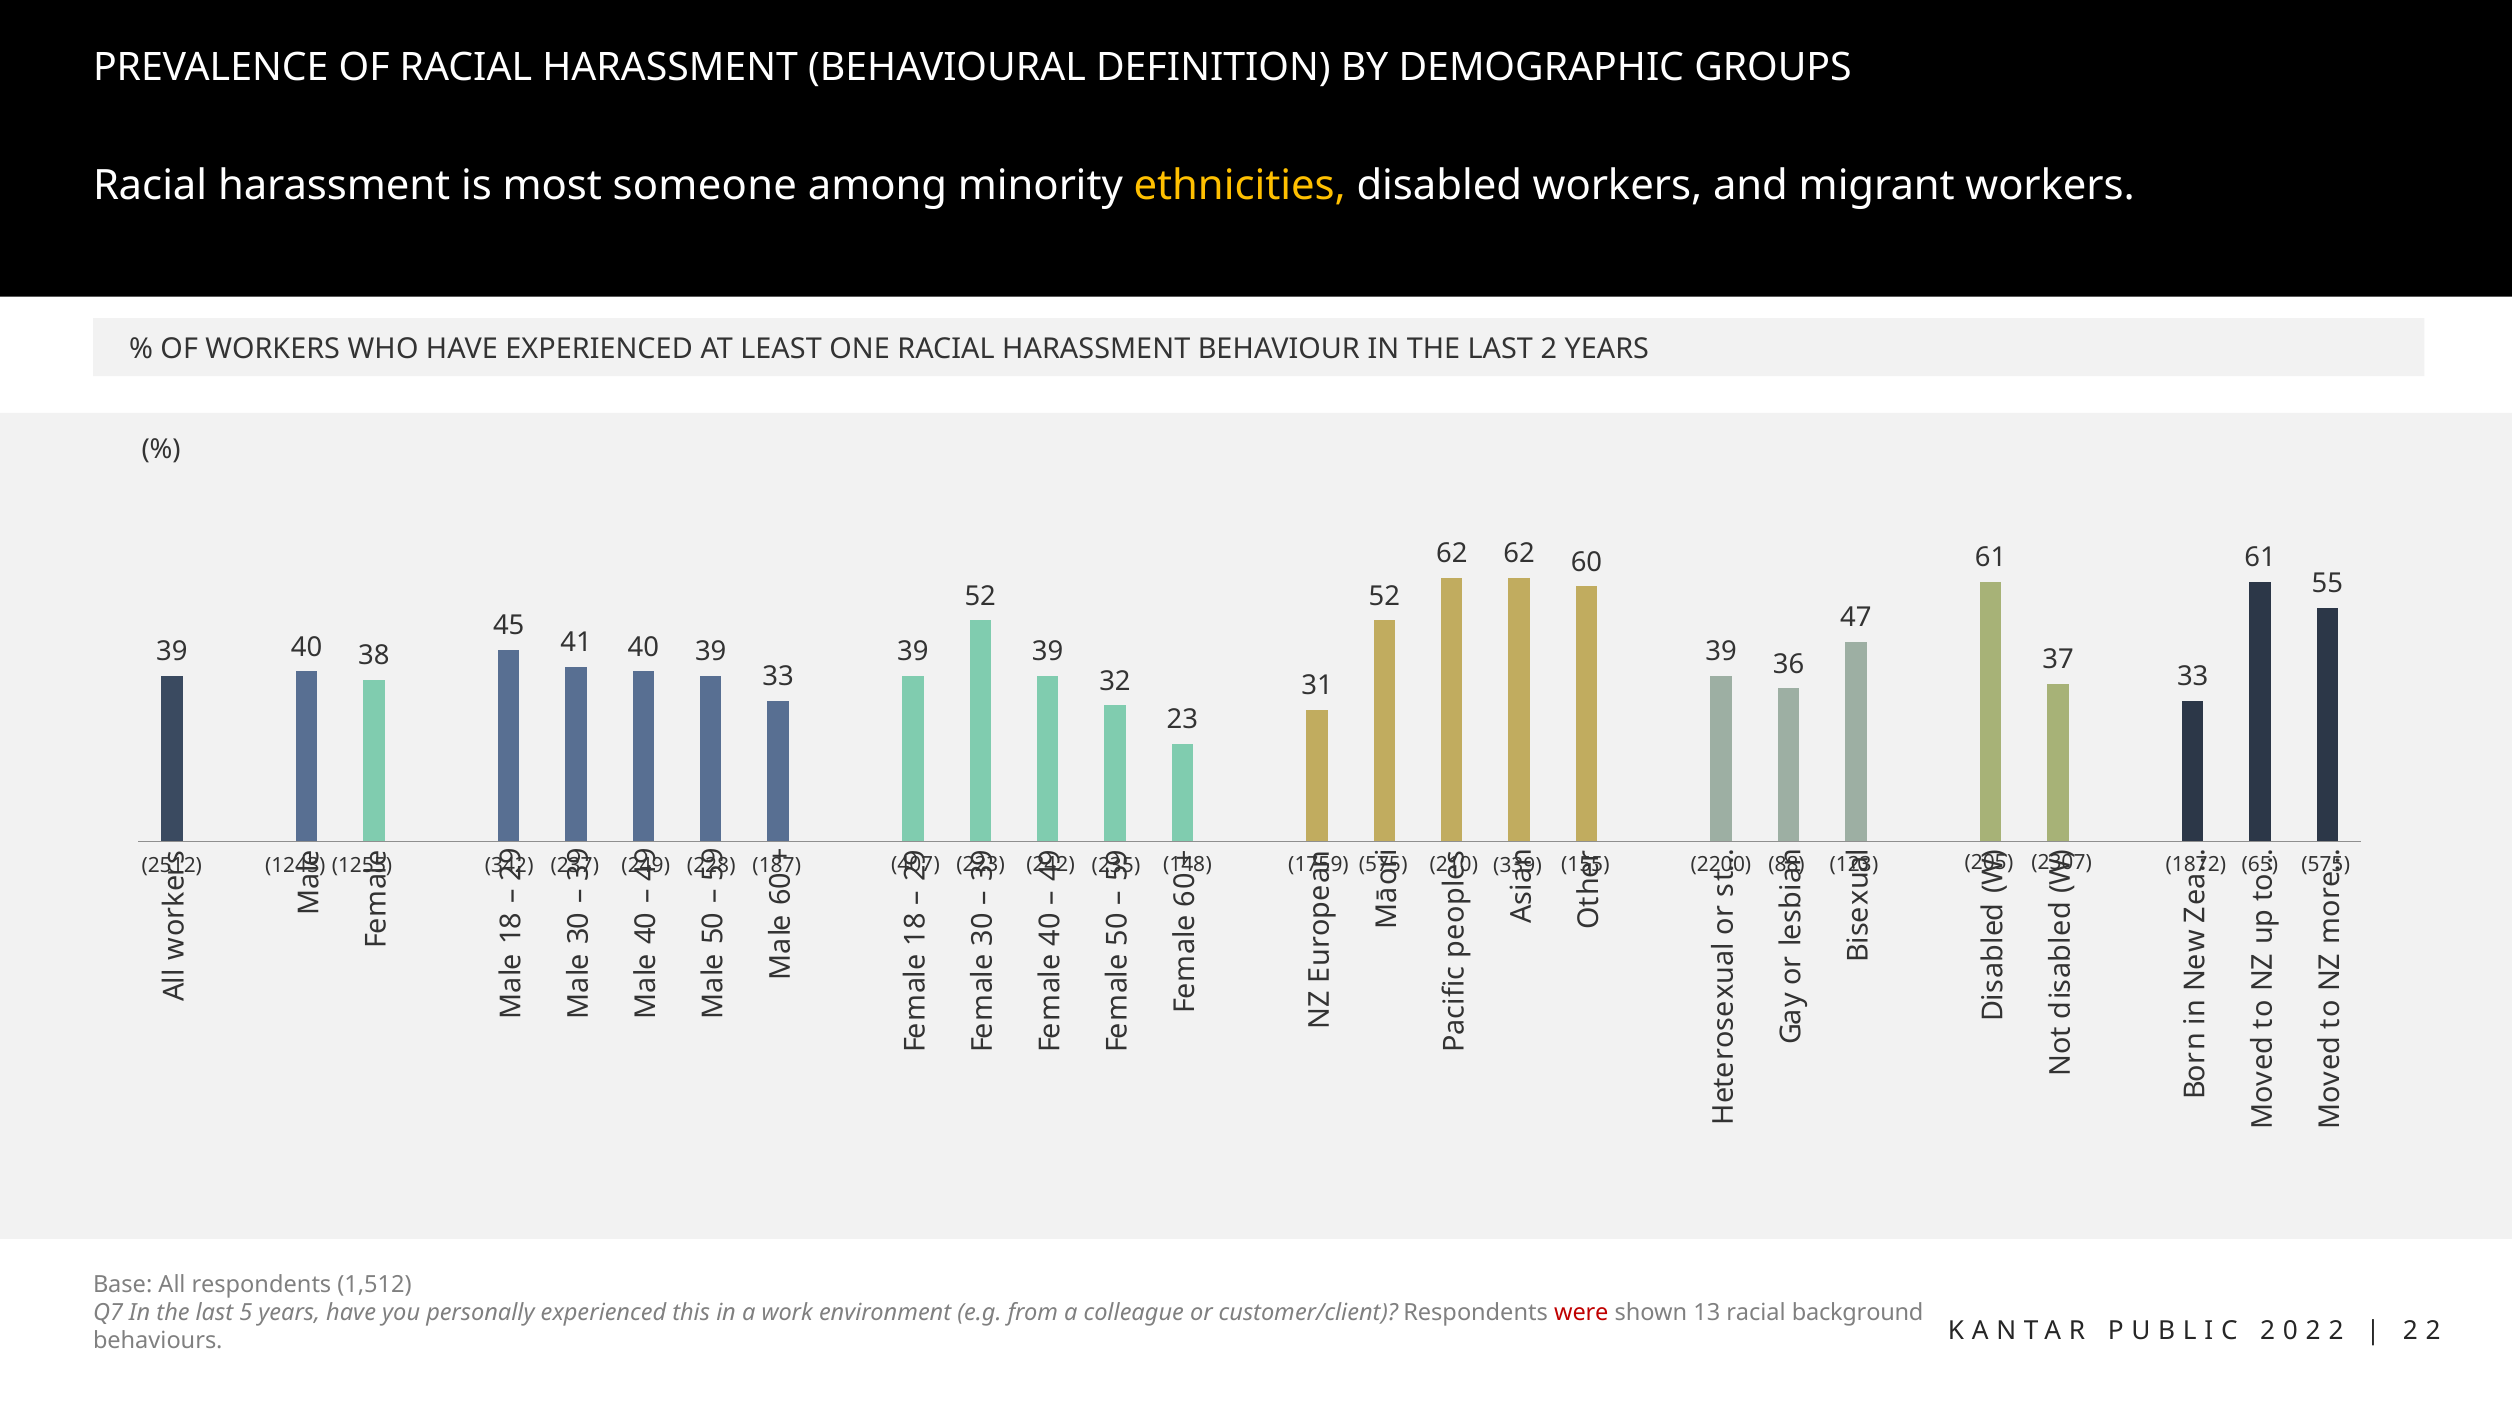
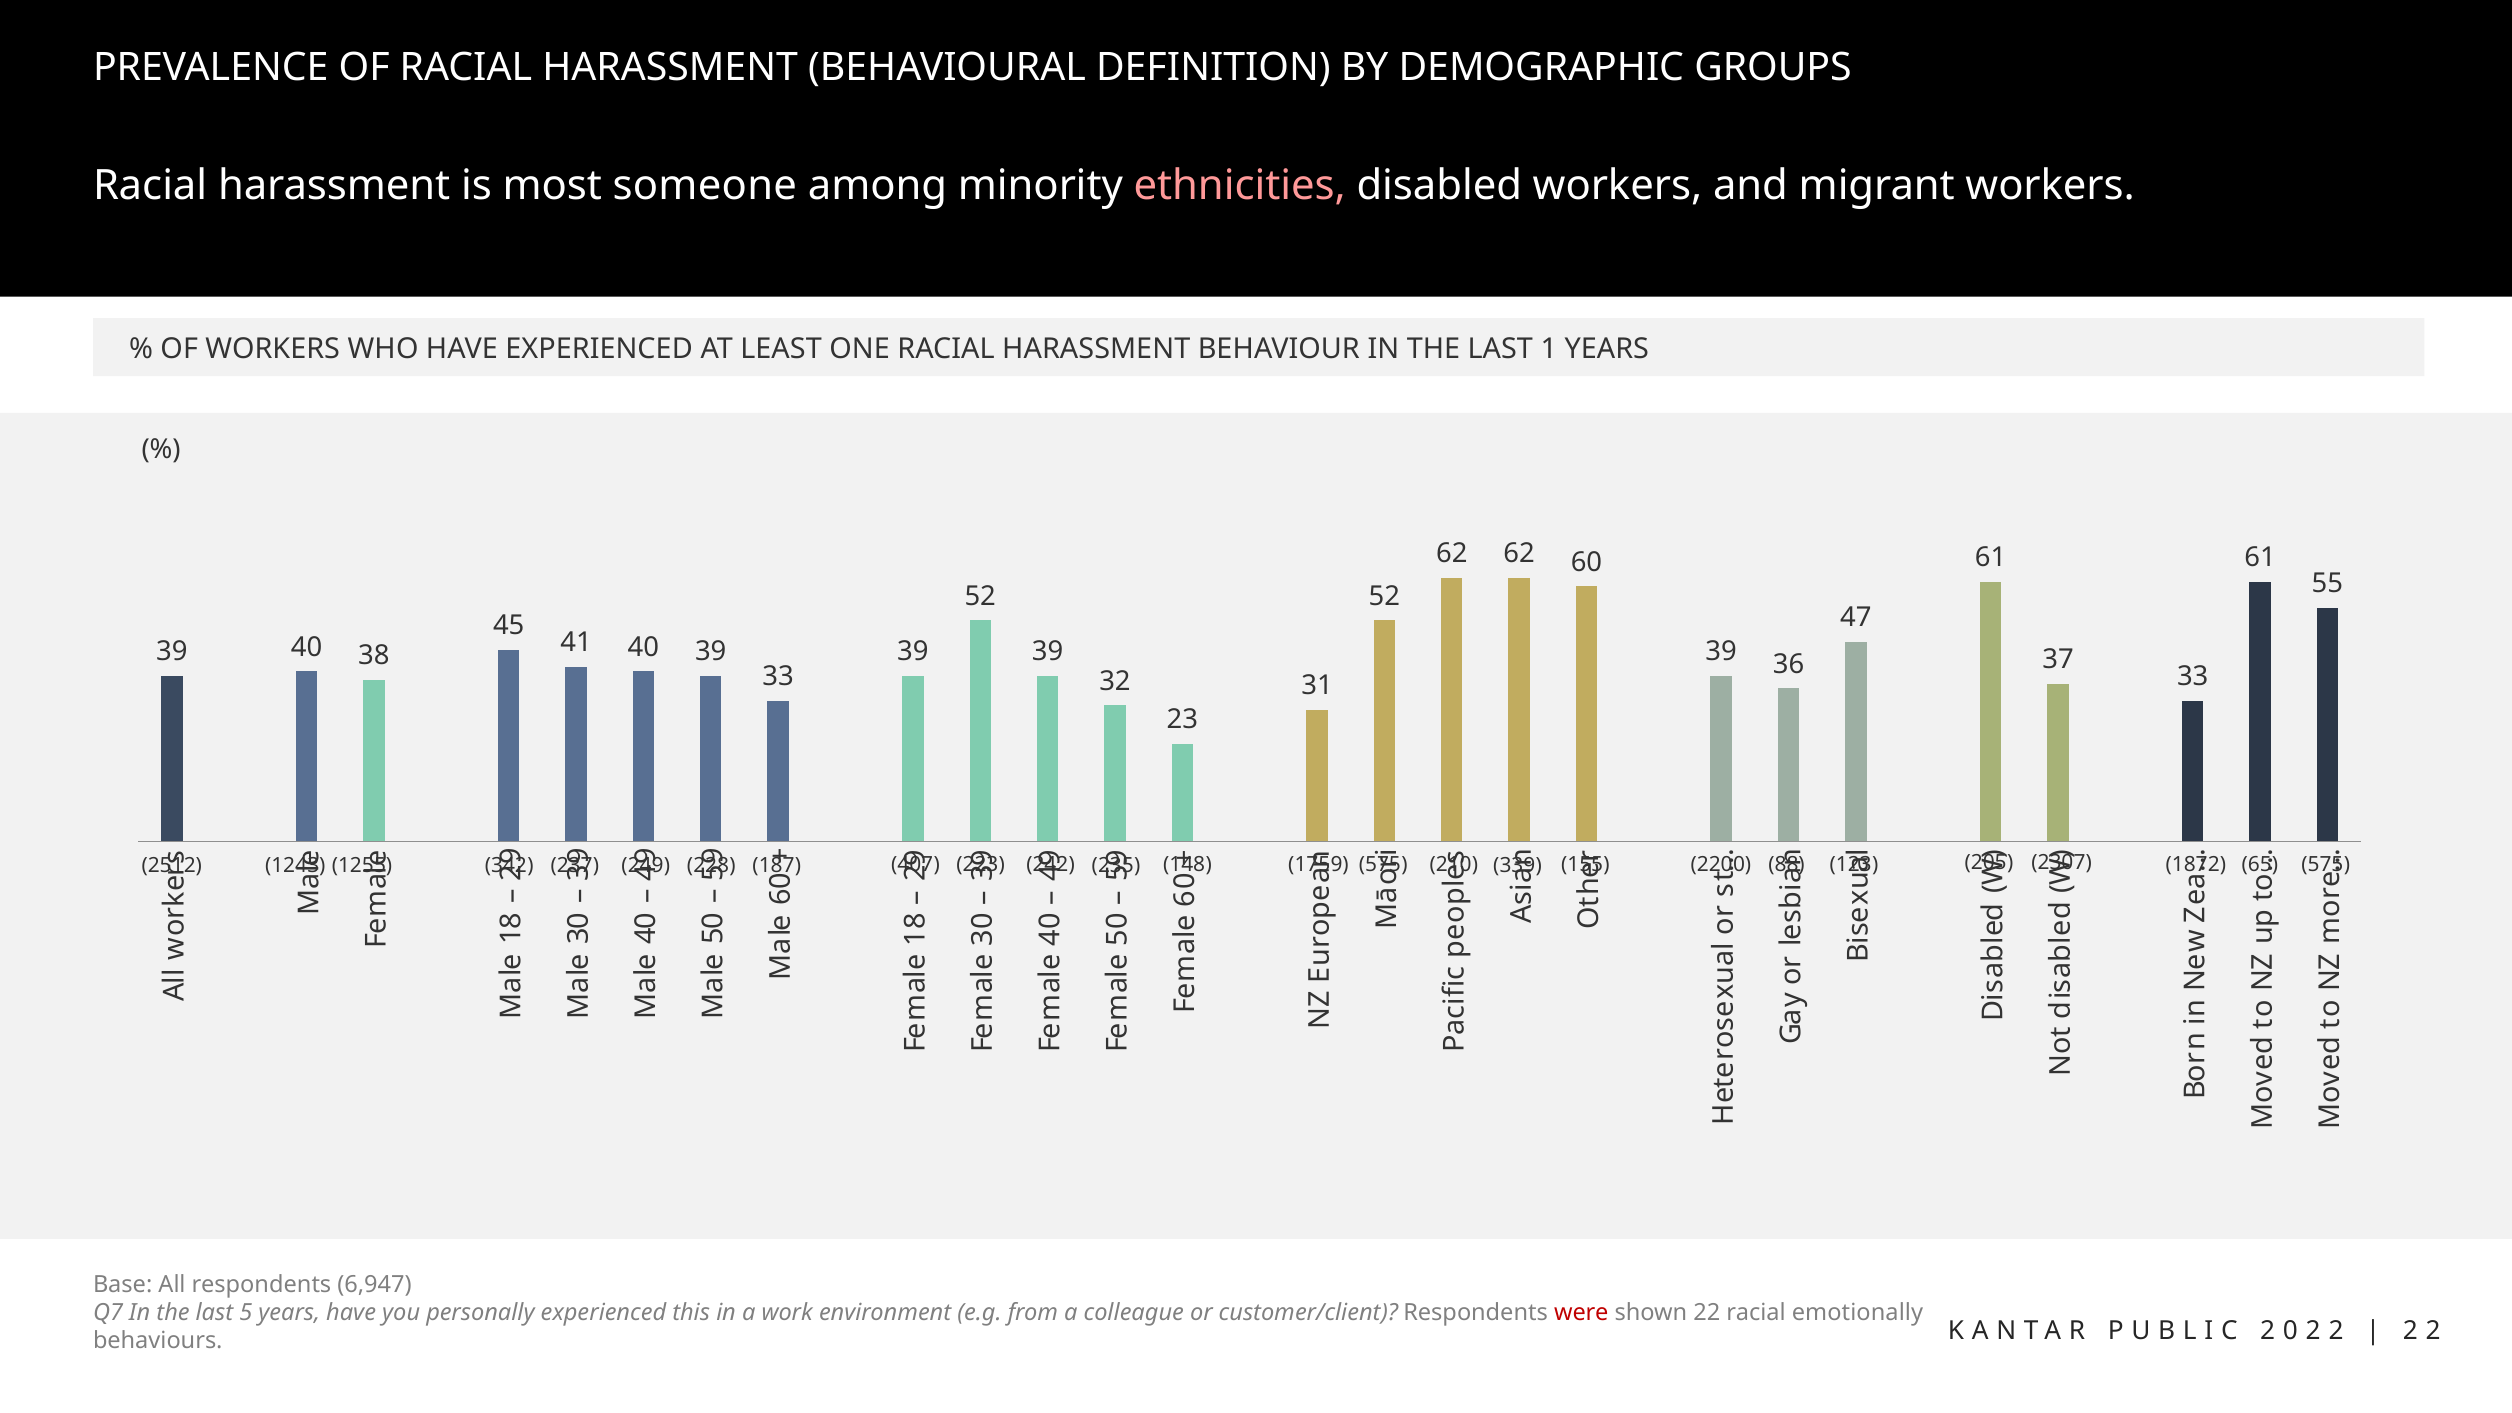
ethnicities colour: yellow -> pink
LAST 2: 2 -> 1
1,512: 1,512 -> 6,947
13: 13 -> 22
background: background -> emotionally
